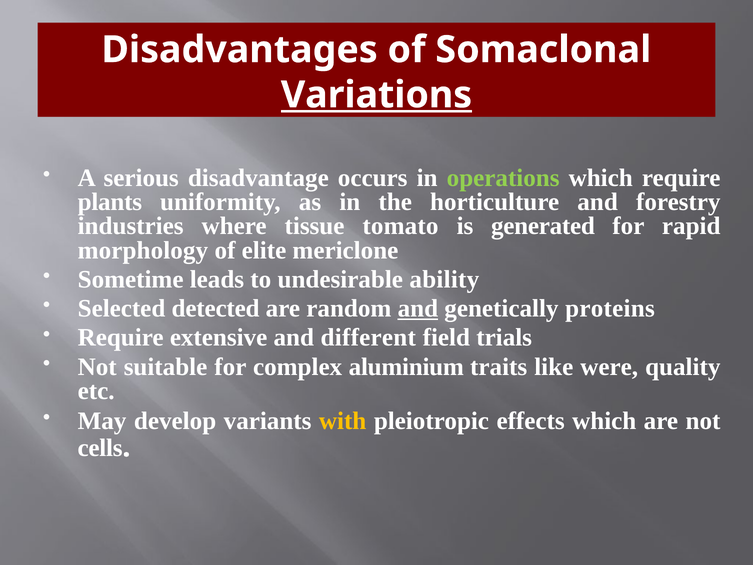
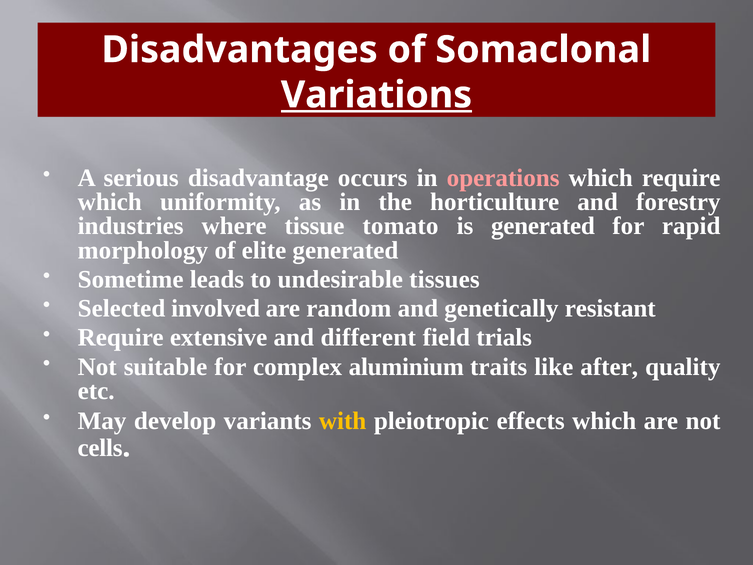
operations colour: light green -> pink
plants at (110, 202): plants -> which
elite mericlone: mericlone -> generated
ability: ability -> tissues
detected: detected -> involved
and at (418, 308) underline: present -> none
proteins: proteins -> resistant
were: were -> after
